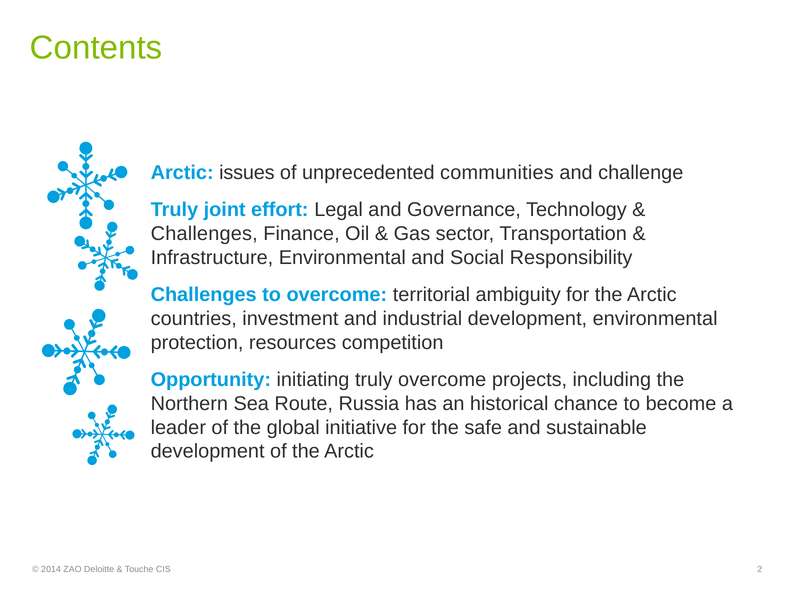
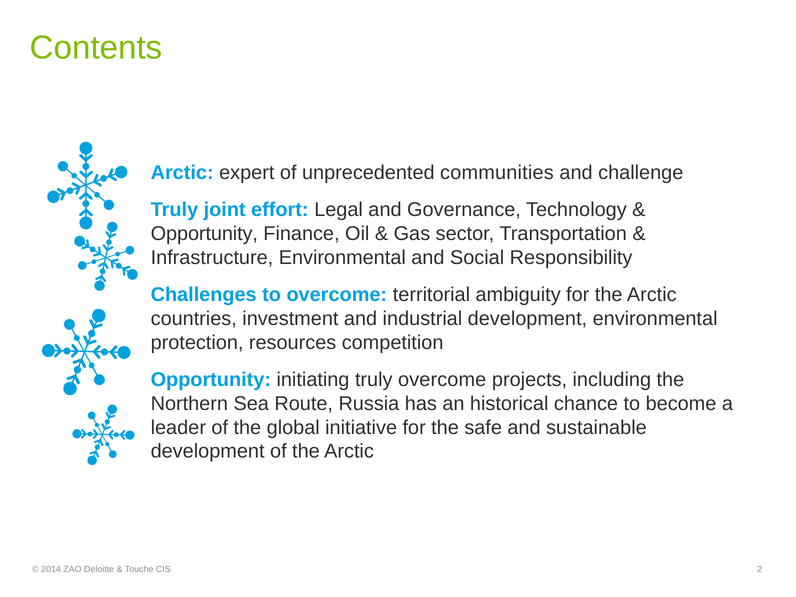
issues: issues -> expert
Challenges at (204, 234): Challenges -> Opportunity
